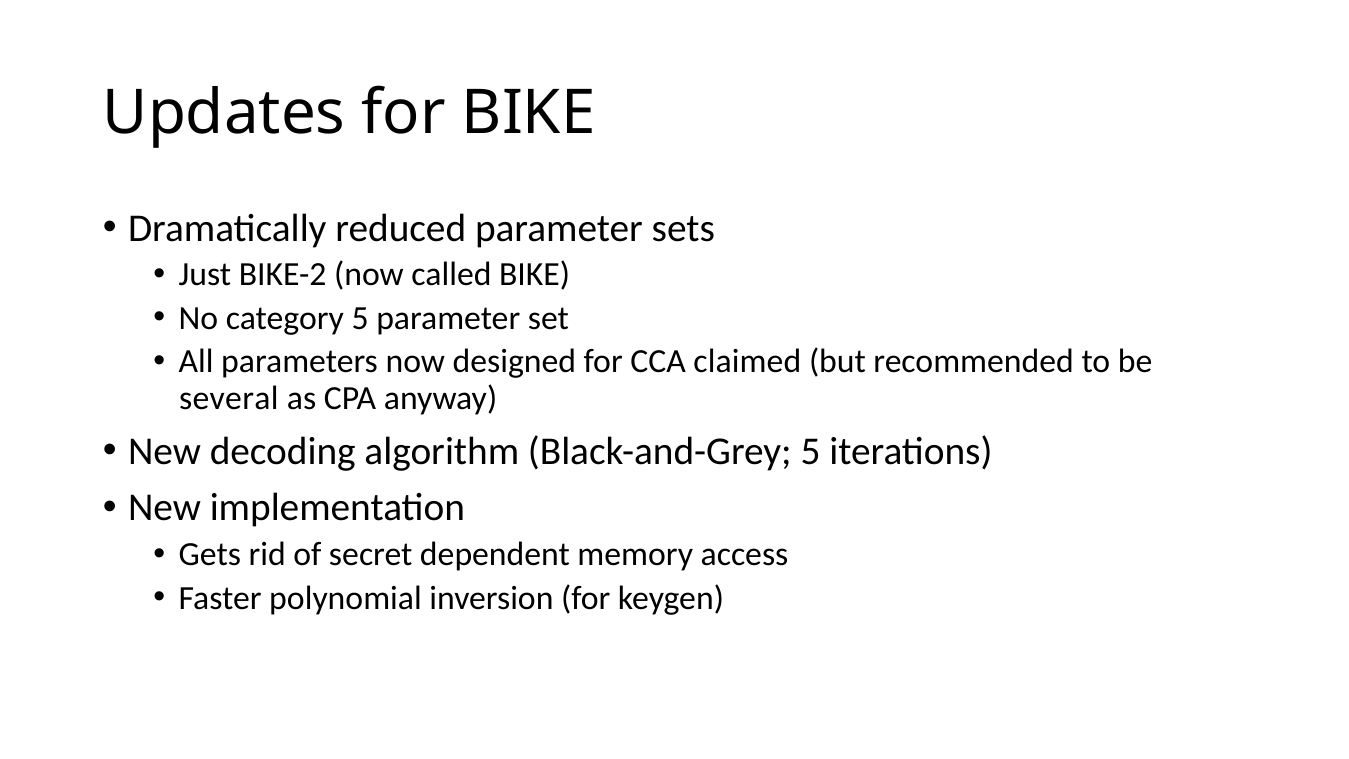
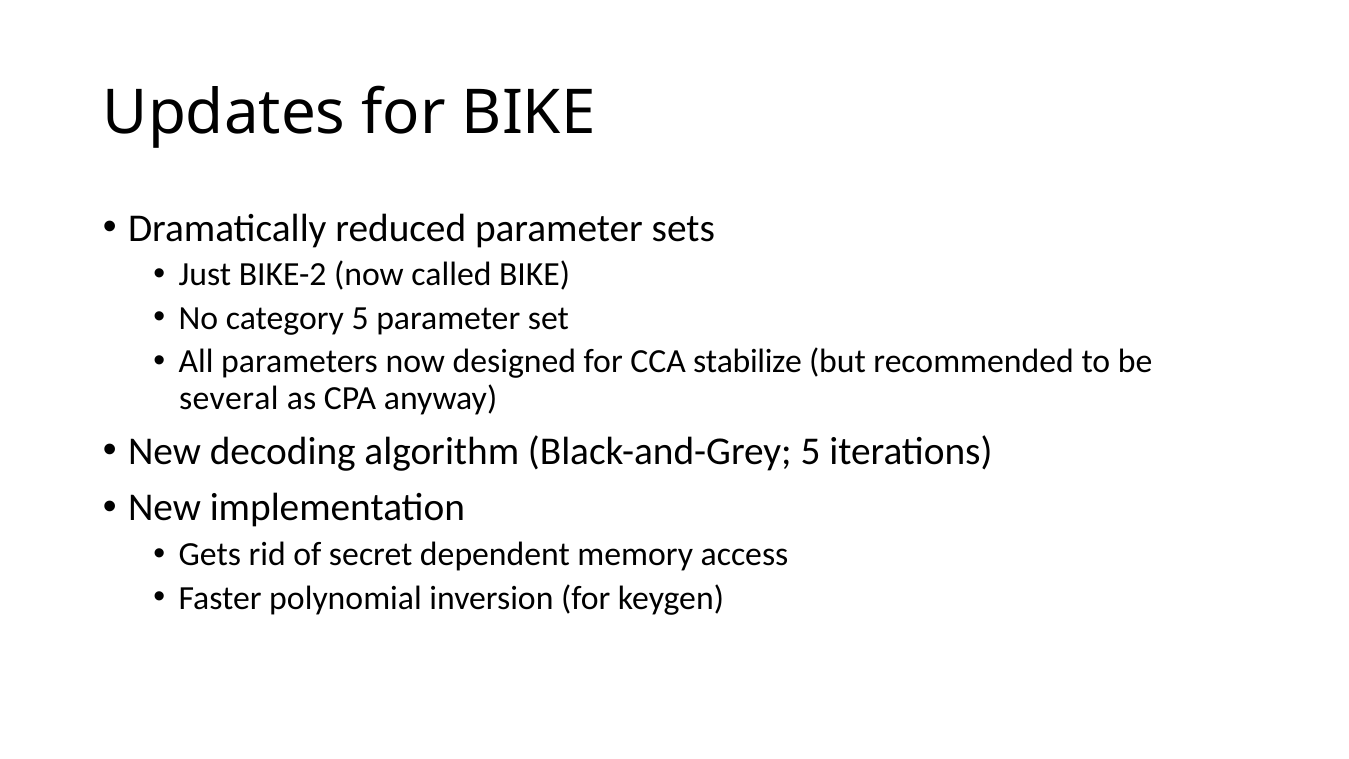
claimed: claimed -> stabilize
